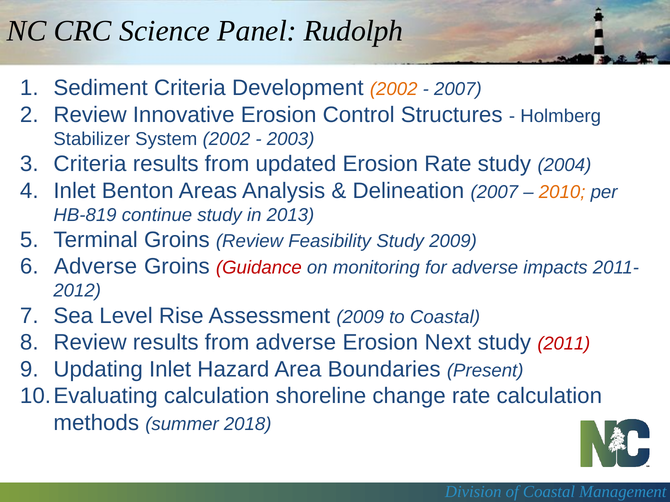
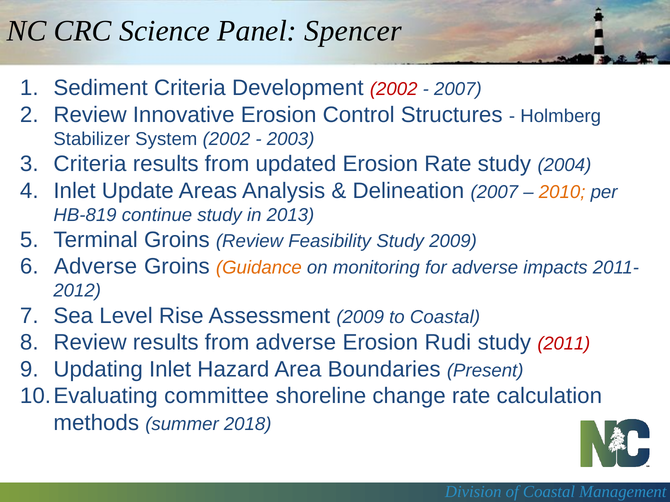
Rudolph: Rudolph -> Spencer
2002 at (394, 89) colour: orange -> red
Benton: Benton -> Update
Guidance colour: red -> orange
Next: Next -> Rudi
calculation at (217, 396): calculation -> committee
